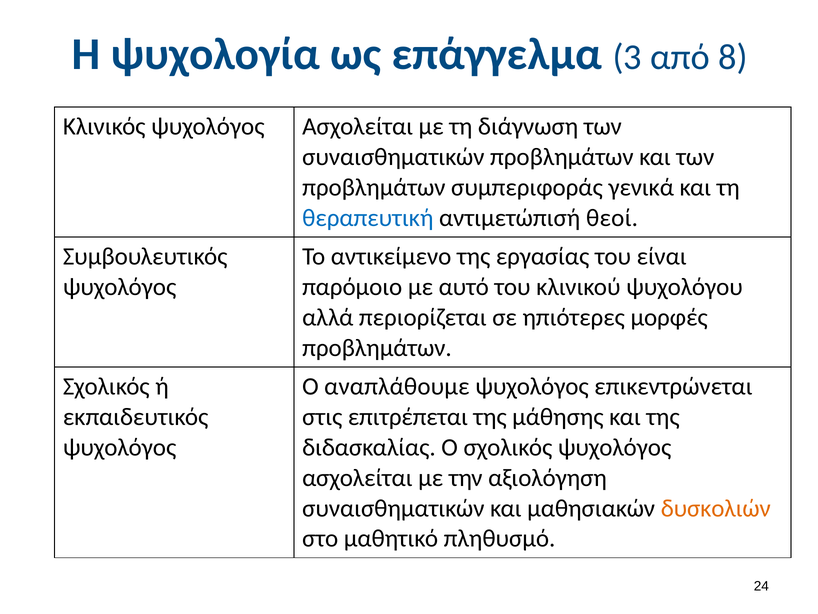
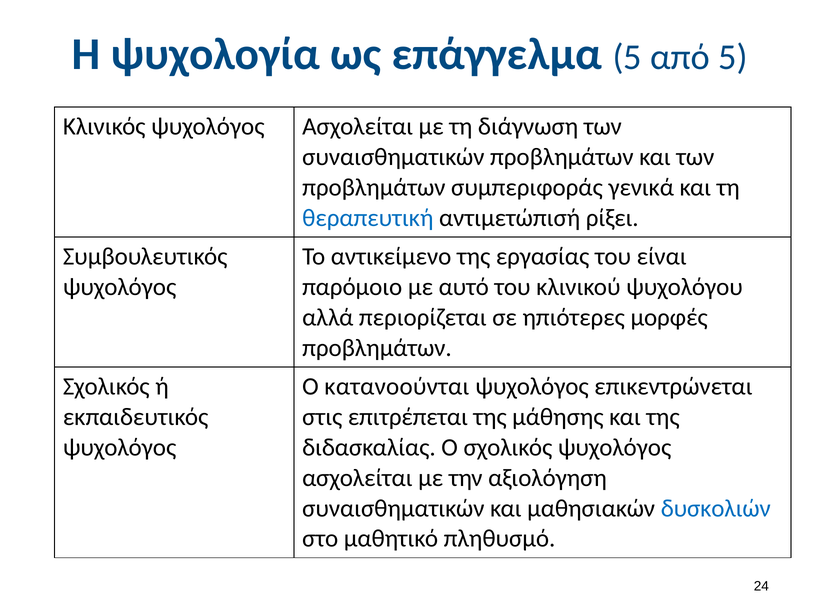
επάγγελμα 3: 3 -> 5
από 8: 8 -> 5
θεοί: θεοί -> ρίξει
αναπλάθουμε: αναπλάθουμε -> κατανοούνται
δυσκολιών colour: orange -> blue
